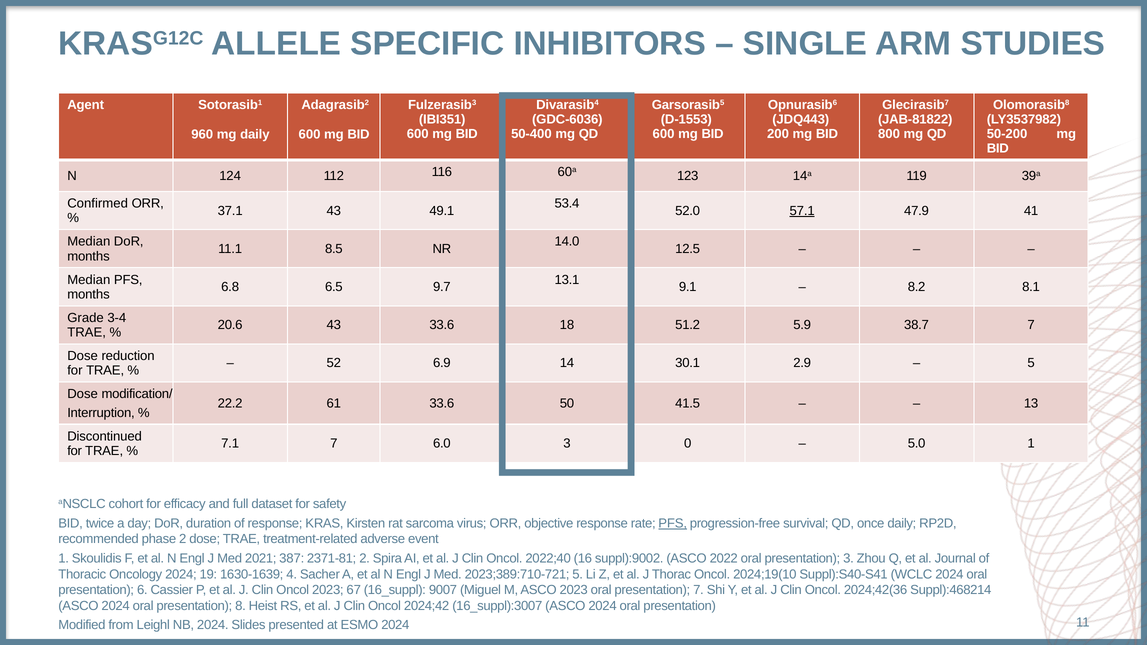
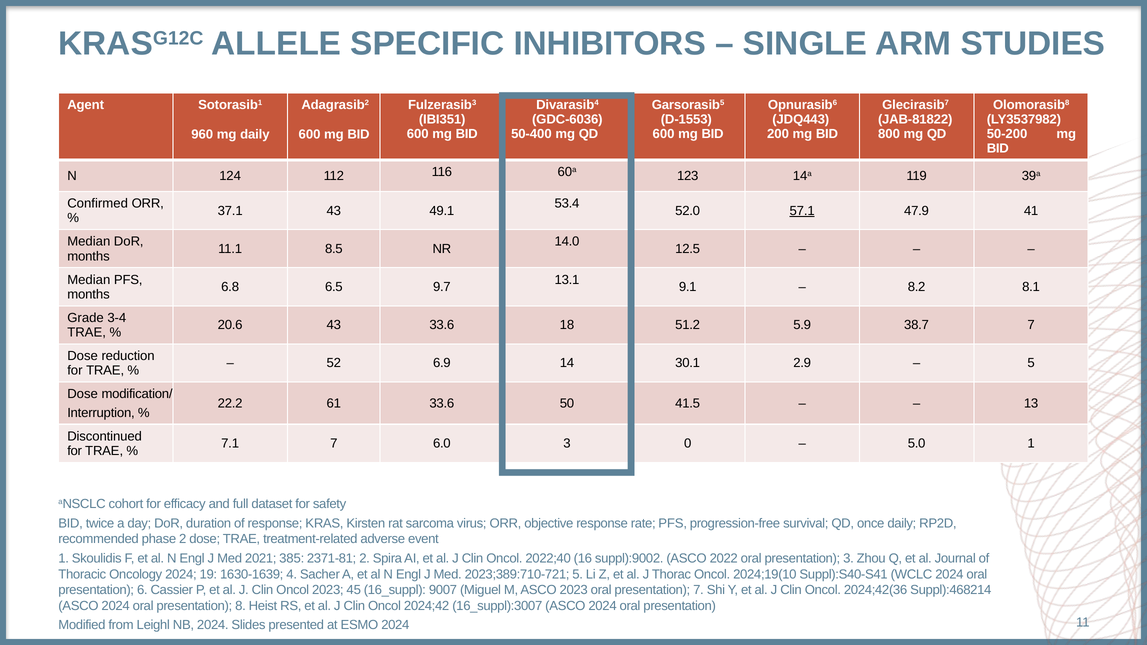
PFS at (673, 523) underline: present -> none
387: 387 -> 385
67: 67 -> 45
